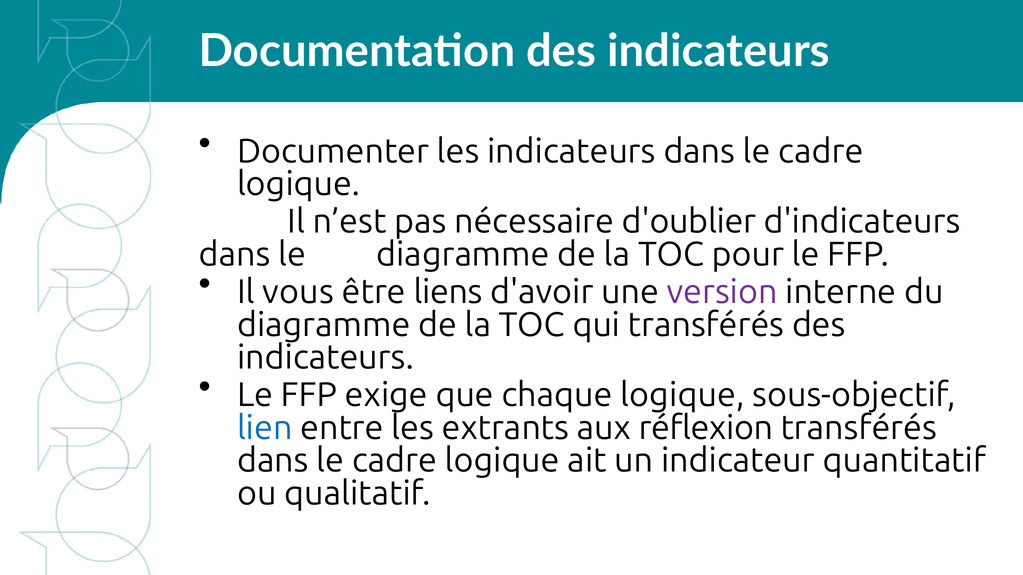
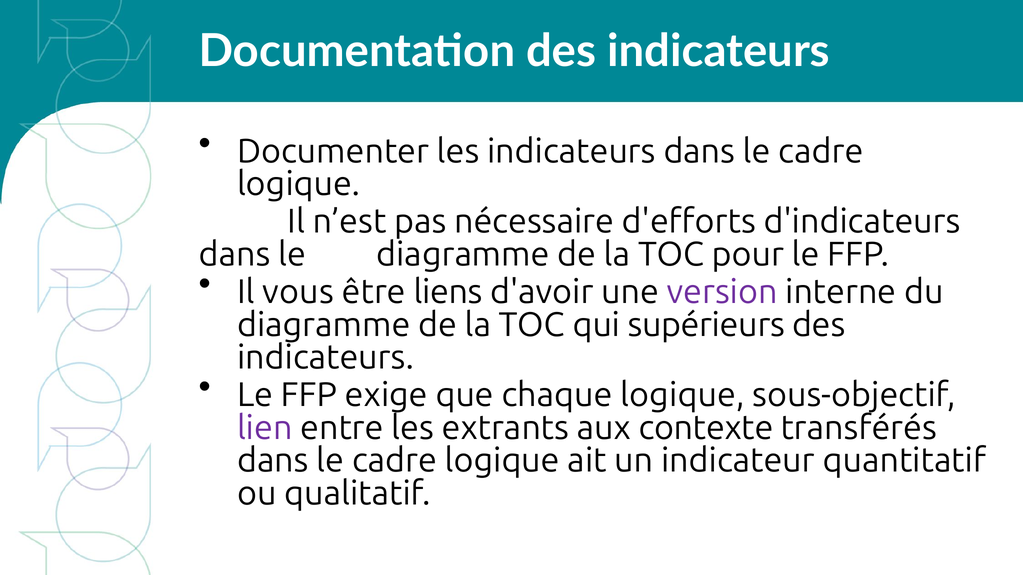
d'oublier: d'oublier -> d'efforts
qui transférés: transférés -> supérieurs
lien colour: blue -> purple
réflexion: réflexion -> contexte
